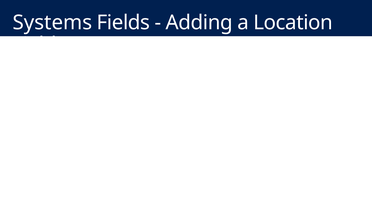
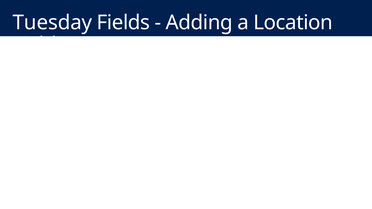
Systems: Systems -> Tuesday
